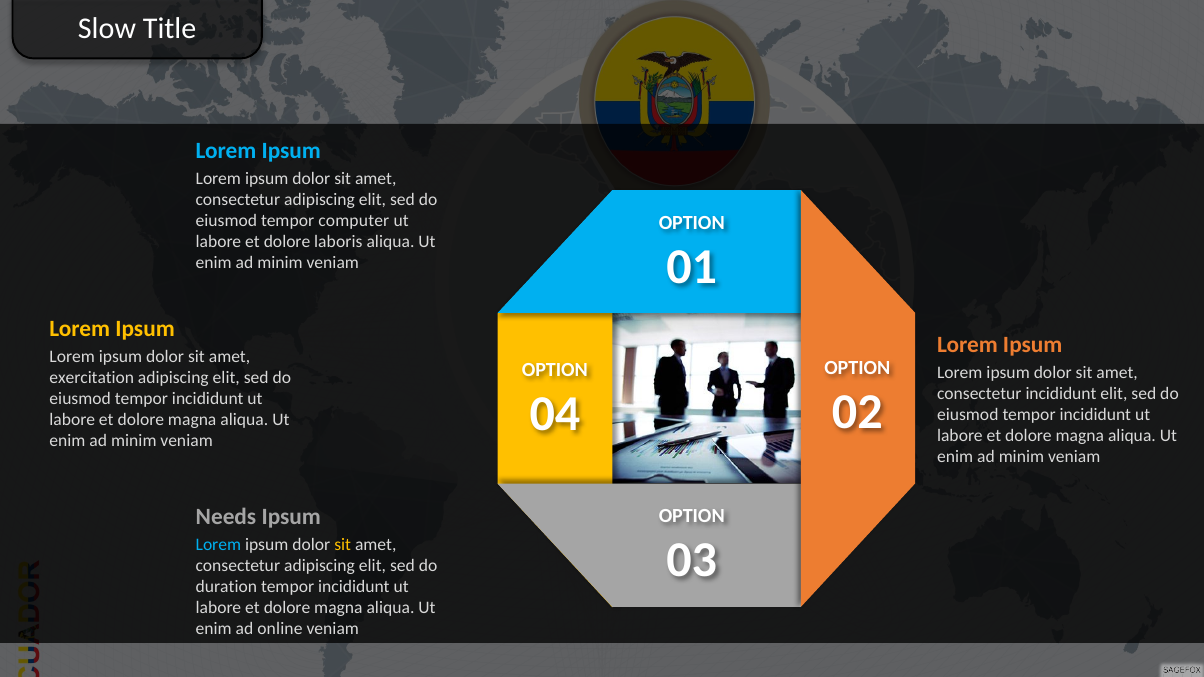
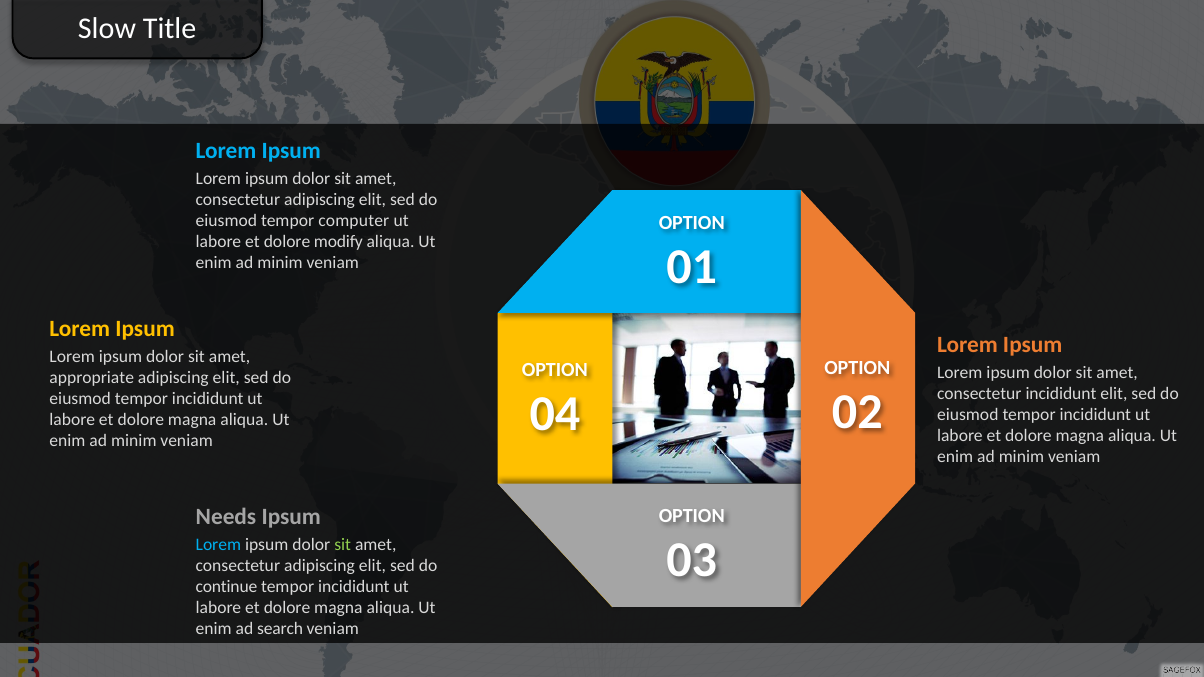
laboris: laboris -> modify
exercitation: exercitation -> appropriate
sit at (343, 545) colour: yellow -> light green
duration: duration -> continue
online: online -> search
